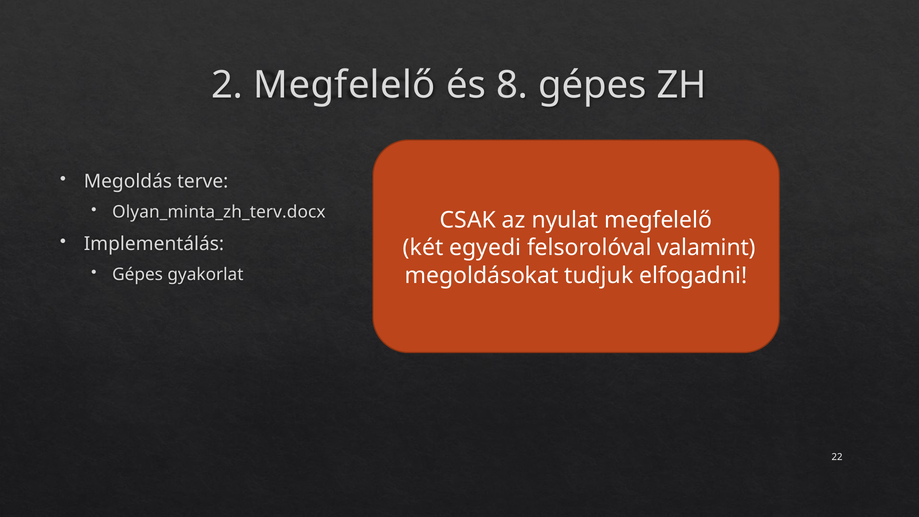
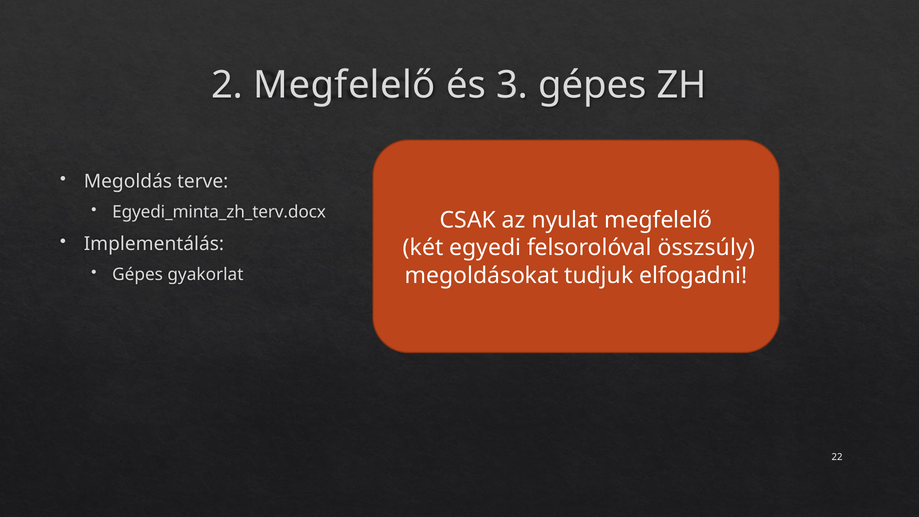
8: 8 -> 3
Olyan_minta_zh_terv.docx: Olyan_minta_zh_terv.docx -> Egyedi_minta_zh_terv.docx
valamint: valamint -> összsúly
